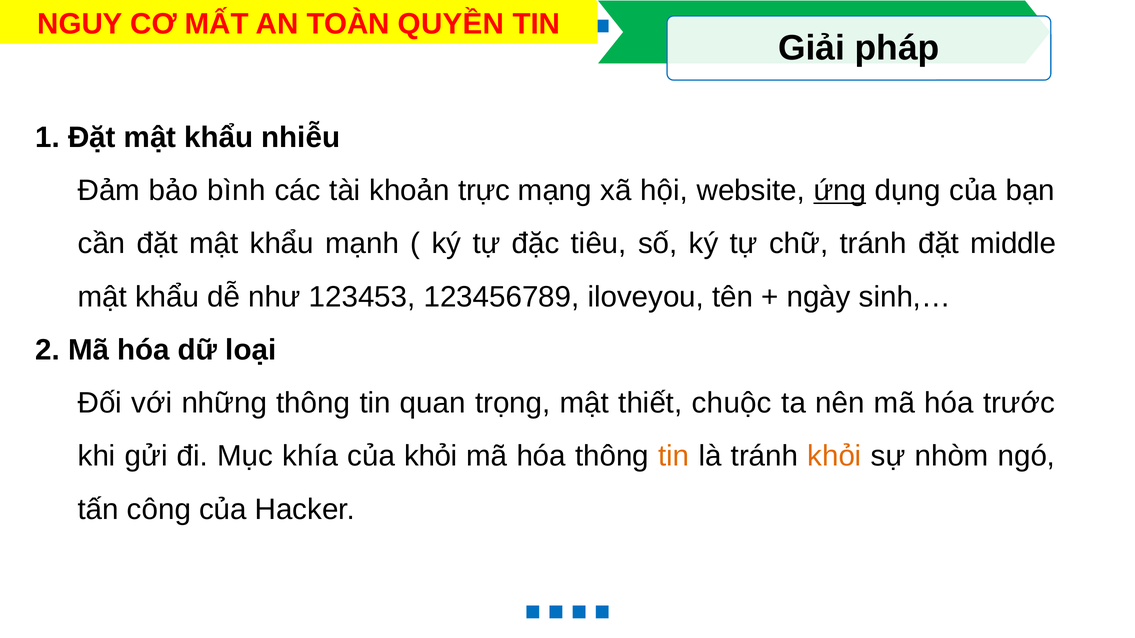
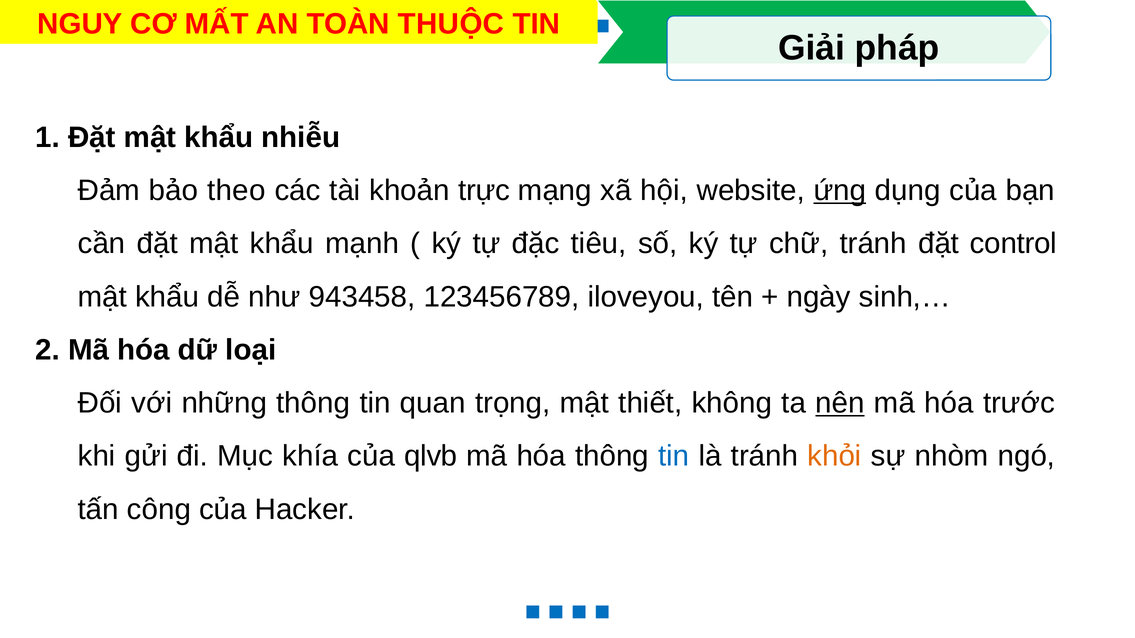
QUYỀN: QUYỀN -> THUỘC
bình: bình -> theo
middle: middle -> control
123453: 123453 -> 943458
chuộc: chuộc -> không
nên underline: none -> present
của khỏi: khỏi -> qlvb
tin at (674, 457) colour: orange -> blue
